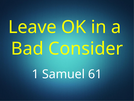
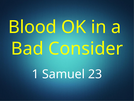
Leave: Leave -> Blood
61: 61 -> 23
